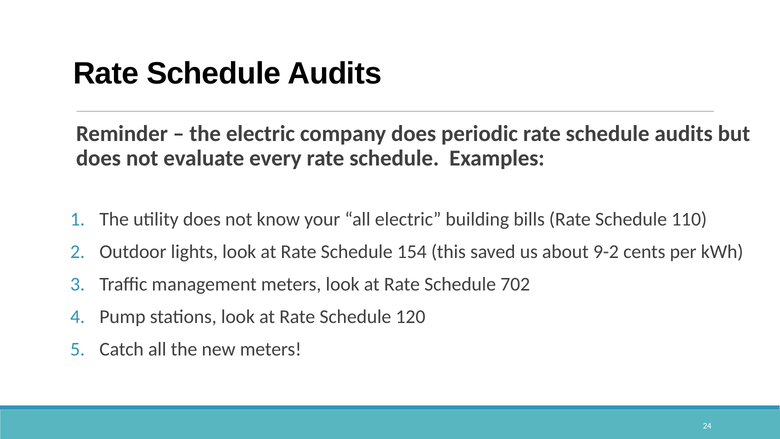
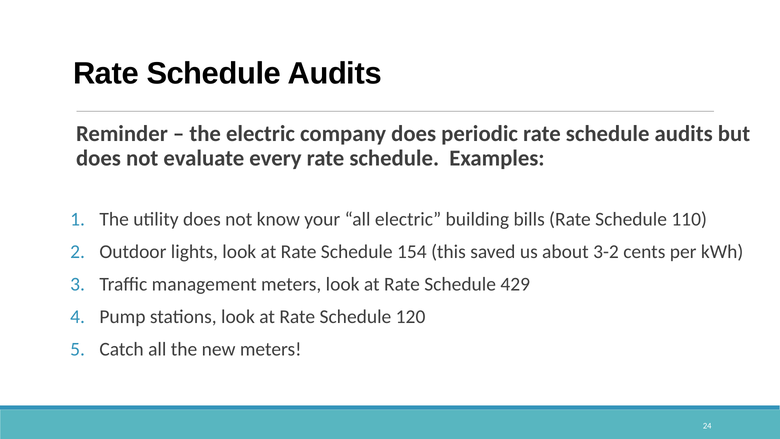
9-2: 9-2 -> 3-2
702: 702 -> 429
